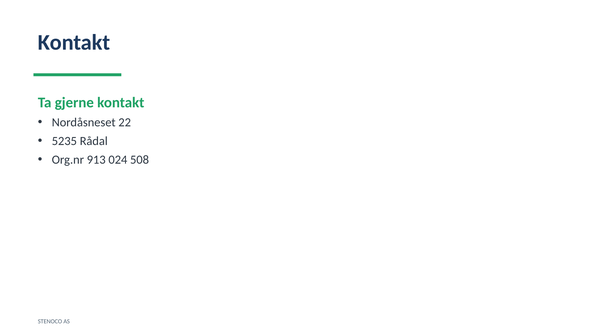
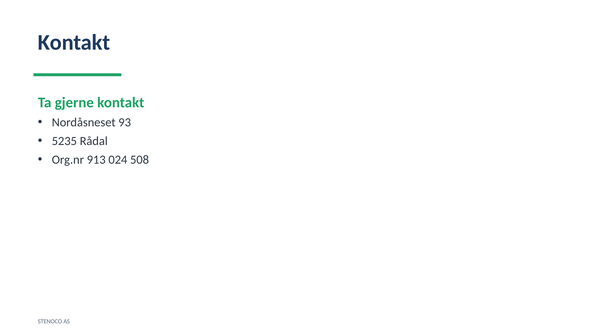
22: 22 -> 93
